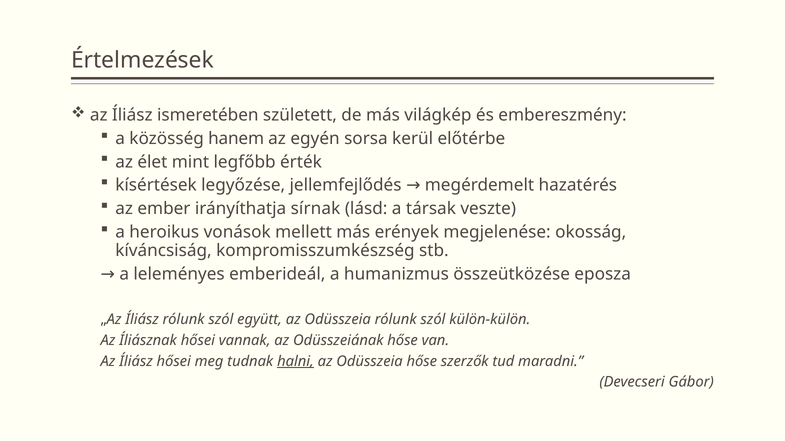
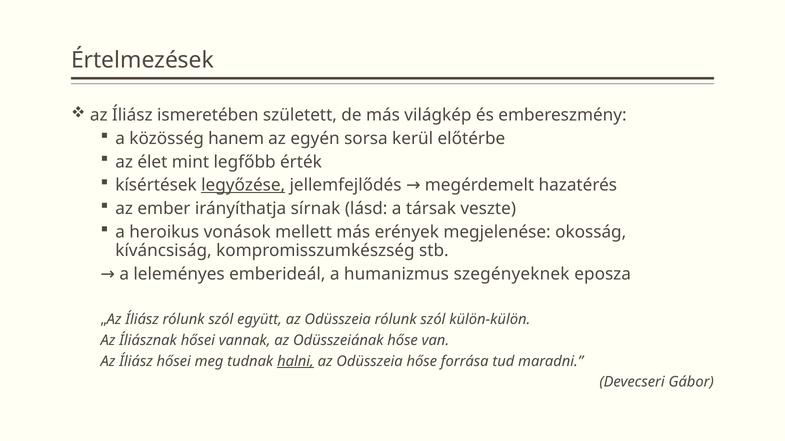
legyőzése underline: none -> present
összeütközése: összeütközése -> szegényeknek
szerzők: szerzők -> forrása
